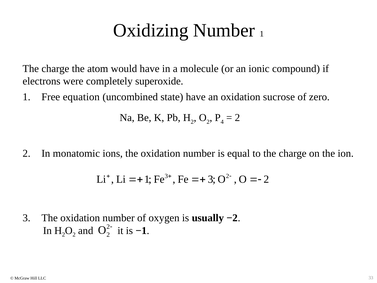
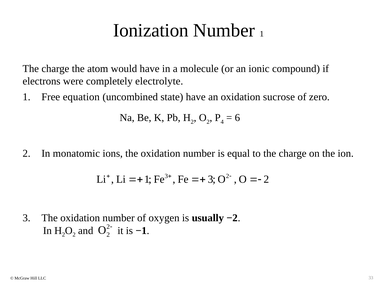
Oxidizing: Oxidizing -> Ionization
superoxide: superoxide -> electrolyte
2 at (237, 118): 2 -> 6
